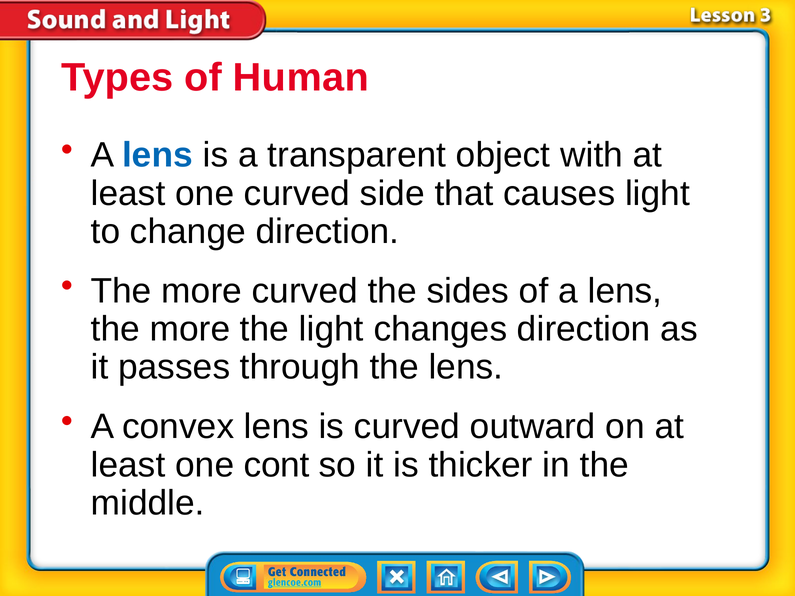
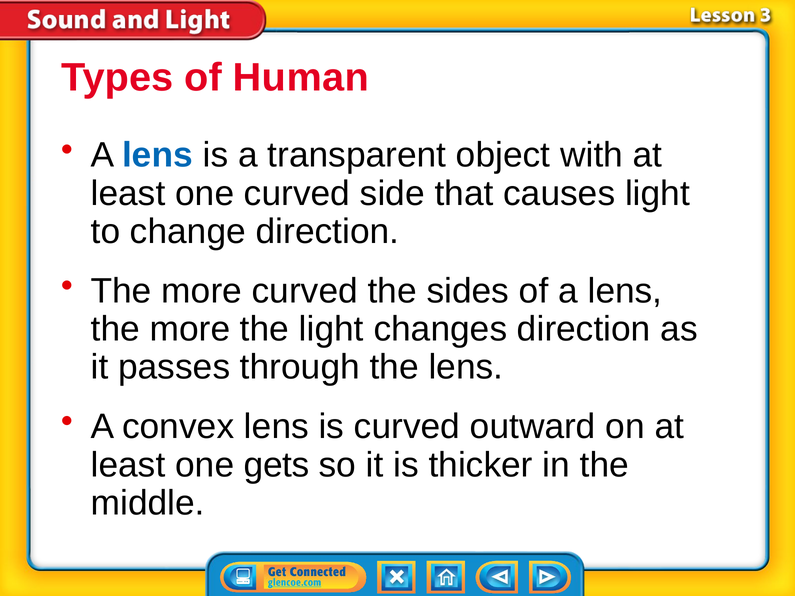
cont: cont -> gets
